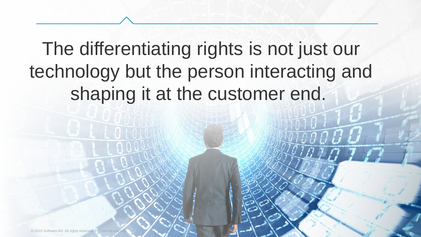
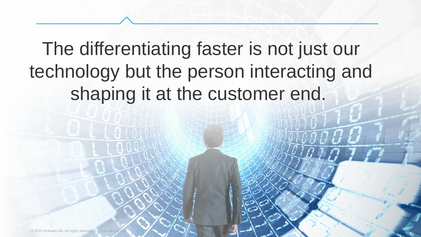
differentiating rights: rights -> faster
